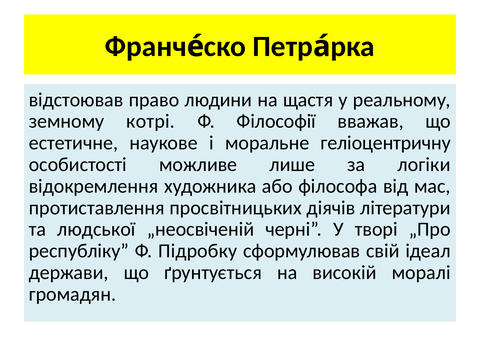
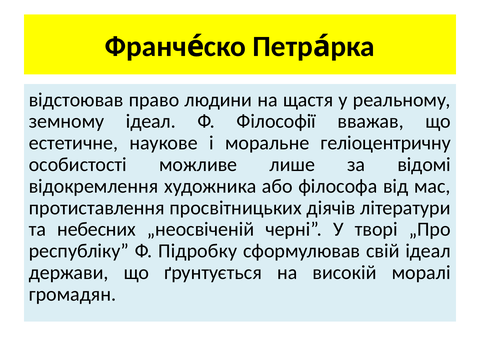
земному котрі: котрі -> ідеал
логіки: логіки -> відомі
людської: людської -> небесних
